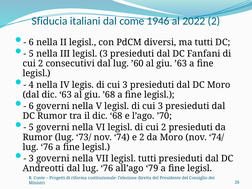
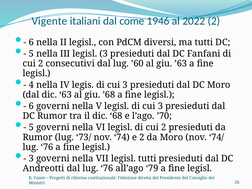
Sfiducia: Sfiducia -> Vigente
